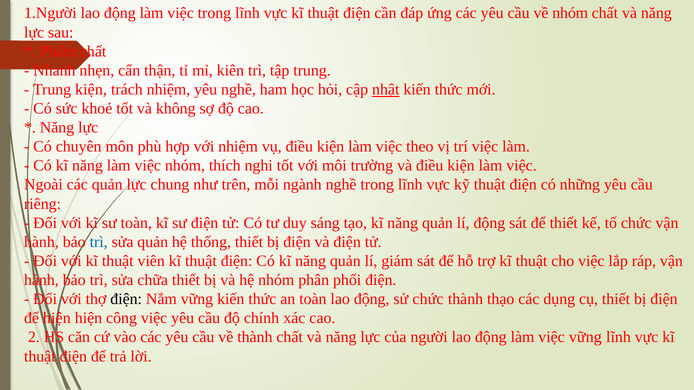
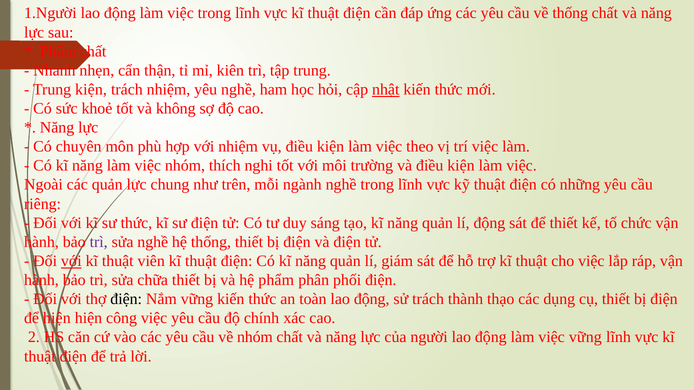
về nhóm: nhóm -> thống
sư toàn: toàn -> thức
trì at (99, 242) colour: blue -> purple
sửa quản: quản -> nghề
với at (71, 261) underline: none -> present
hệ nhóm: nhóm -> phẩm
sử chức: chức -> trách
về thành: thành -> nhóm
